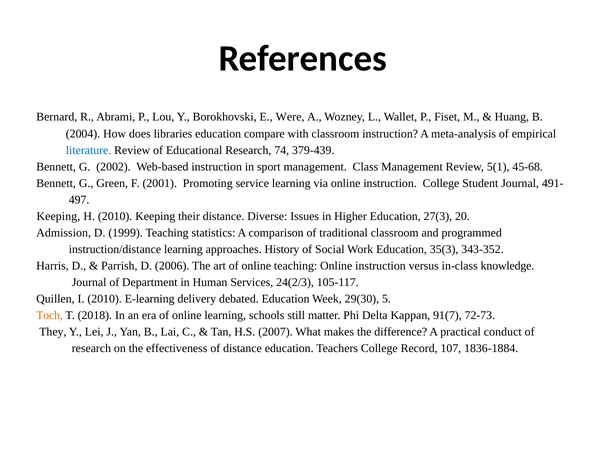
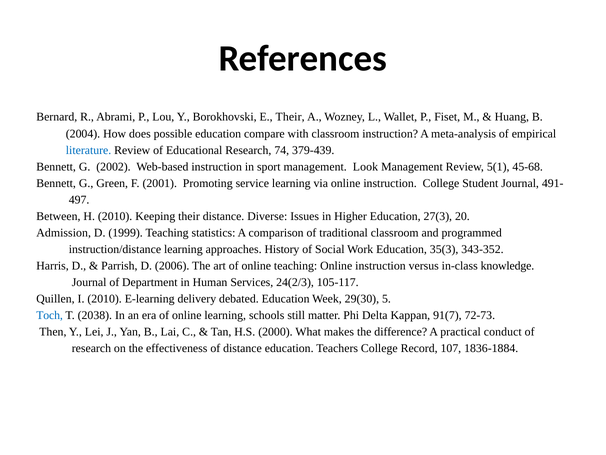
E Were: Were -> Their
libraries: libraries -> possible
Class: Class -> Look
Keeping at (58, 216): Keeping -> Between
Toch colour: orange -> blue
2018: 2018 -> 2038
They: They -> Then
2007: 2007 -> 2000
